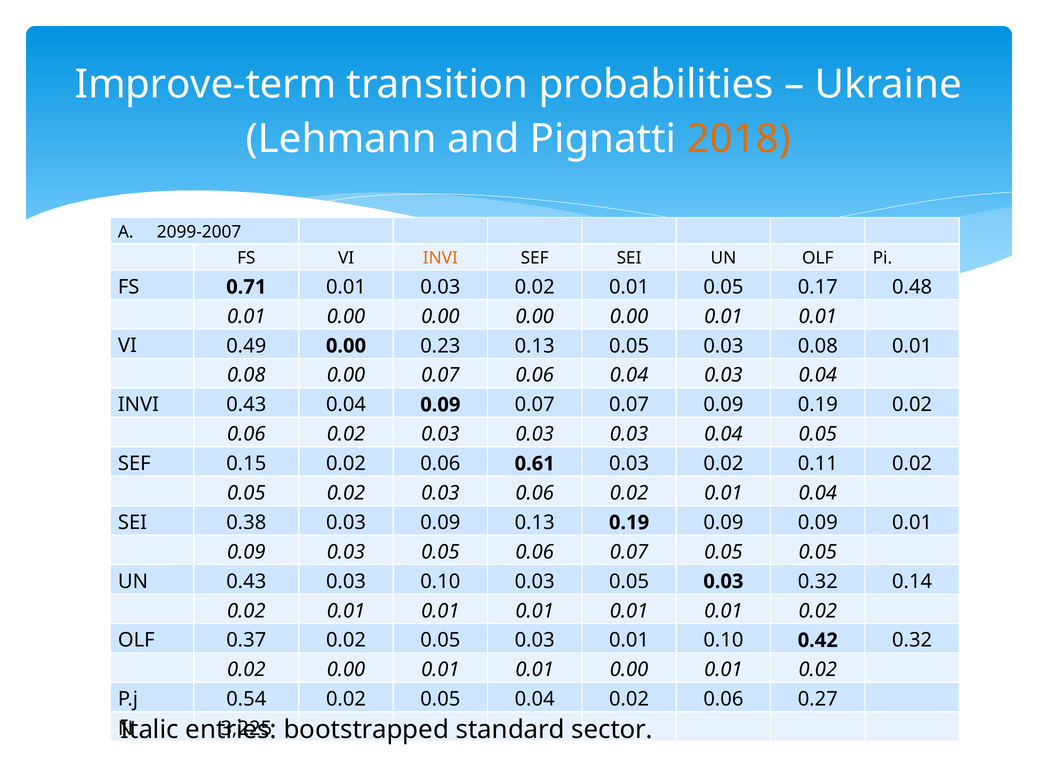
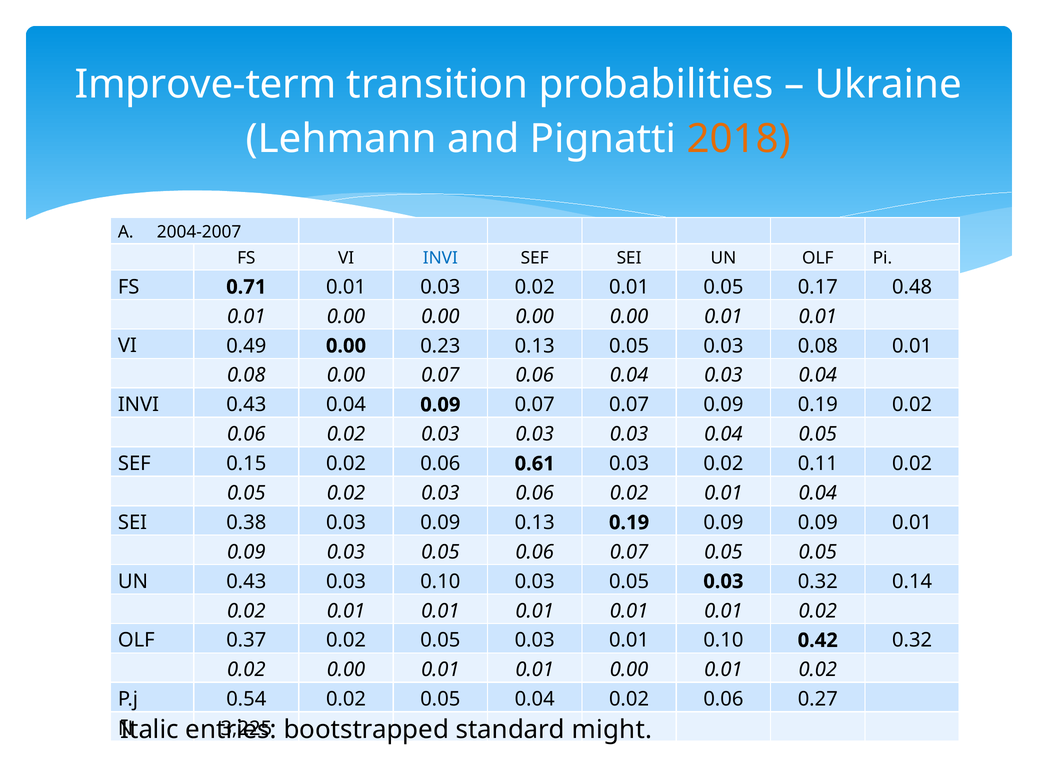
2099-2007: 2099-2007 -> 2004-2007
INVI at (440, 258) colour: orange -> blue
sector: sector -> might
